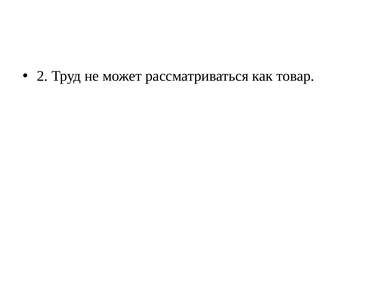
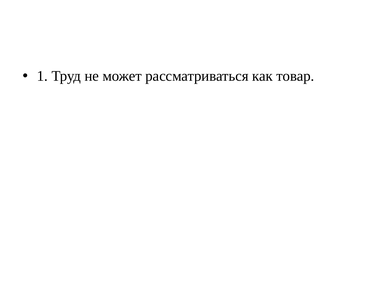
2: 2 -> 1
